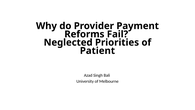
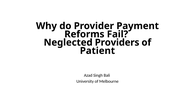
Priorities: Priorities -> Providers
